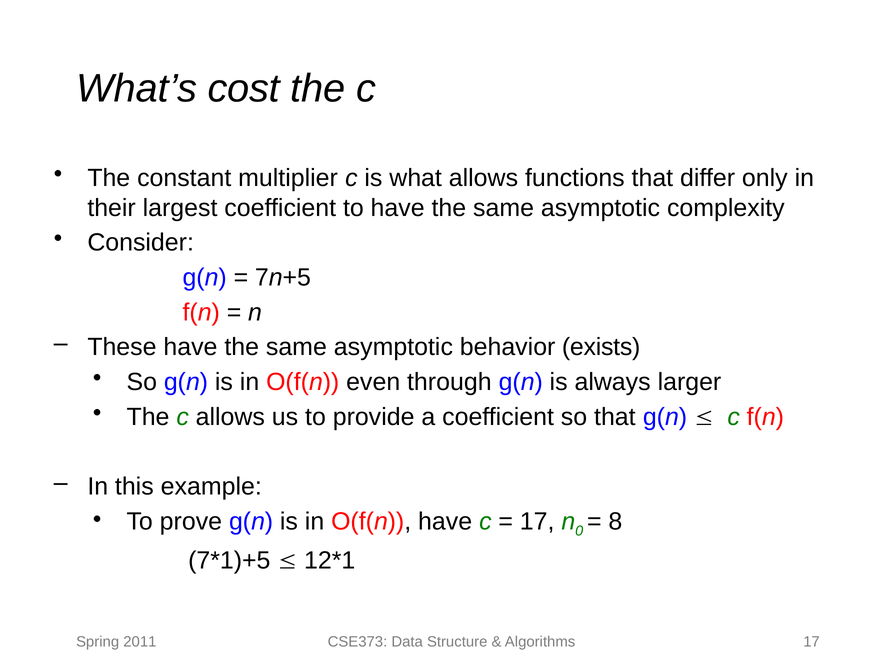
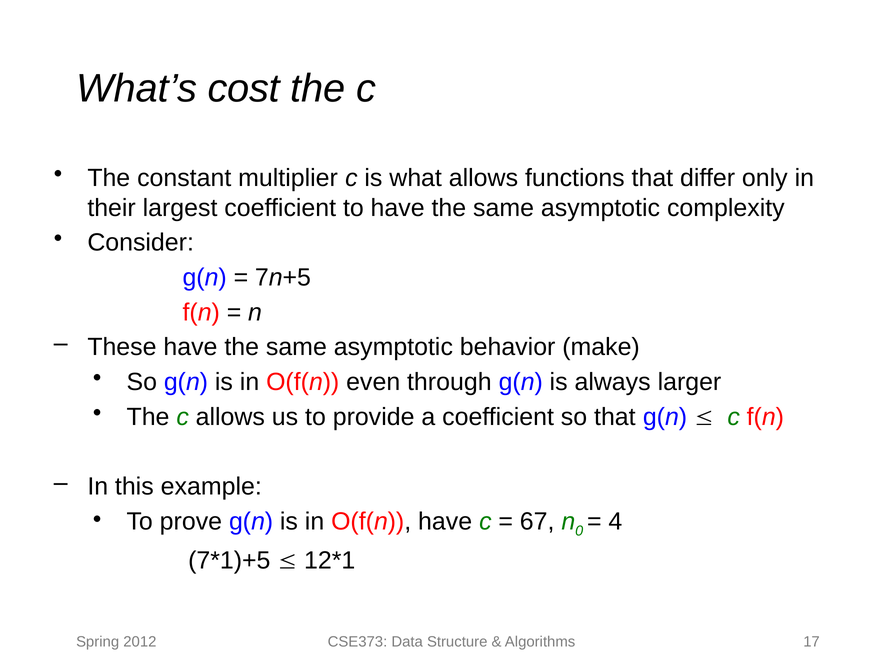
exists: exists -> make
17 at (537, 522): 17 -> 67
8: 8 -> 4
2011: 2011 -> 2012
